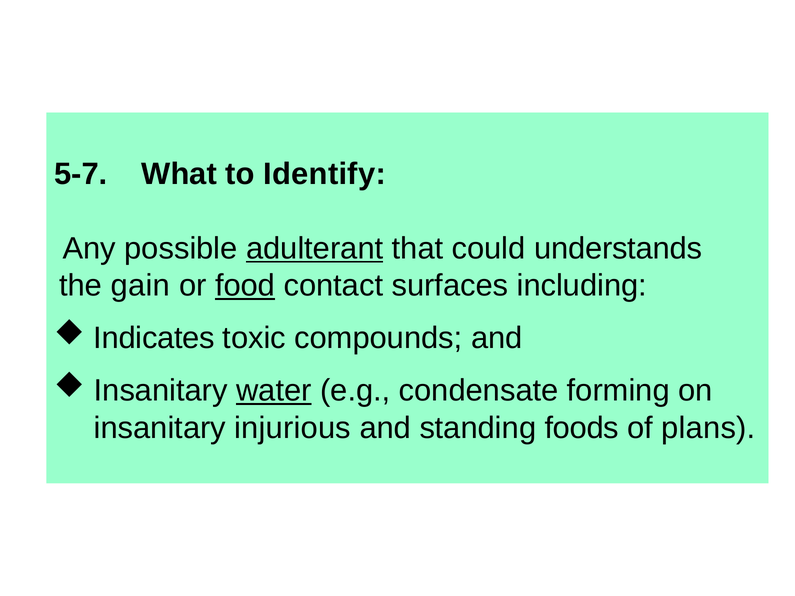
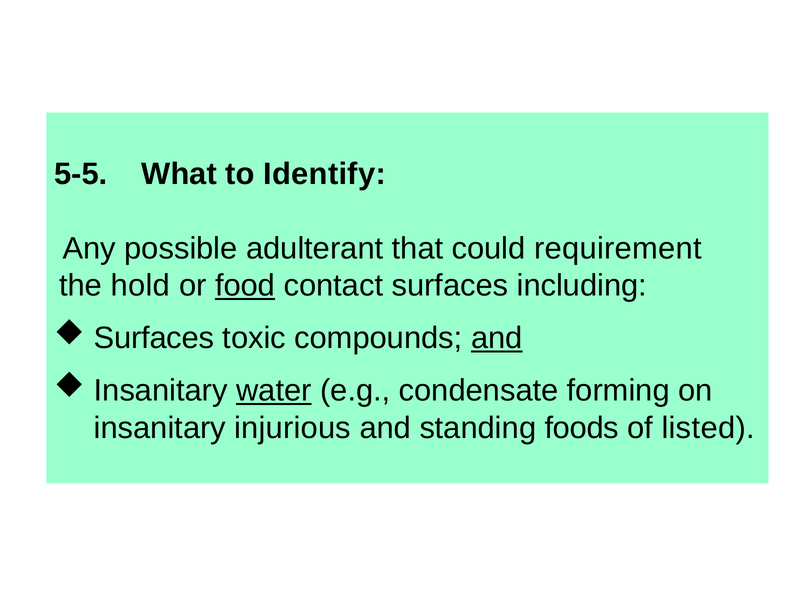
5-7: 5-7 -> 5-5
adulterant underline: present -> none
understands: understands -> requirement
gain: gain -> hold
Indicates at (154, 338): Indicates -> Surfaces
and at (497, 338) underline: none -> present
plans: plans -> listed
